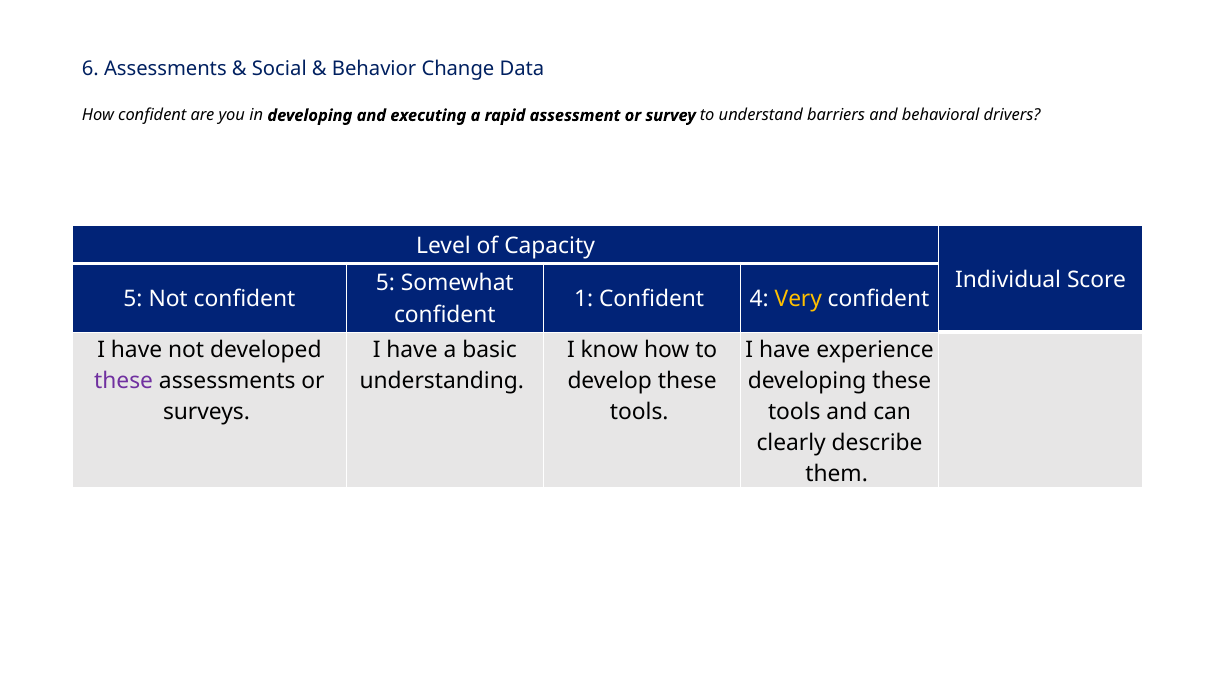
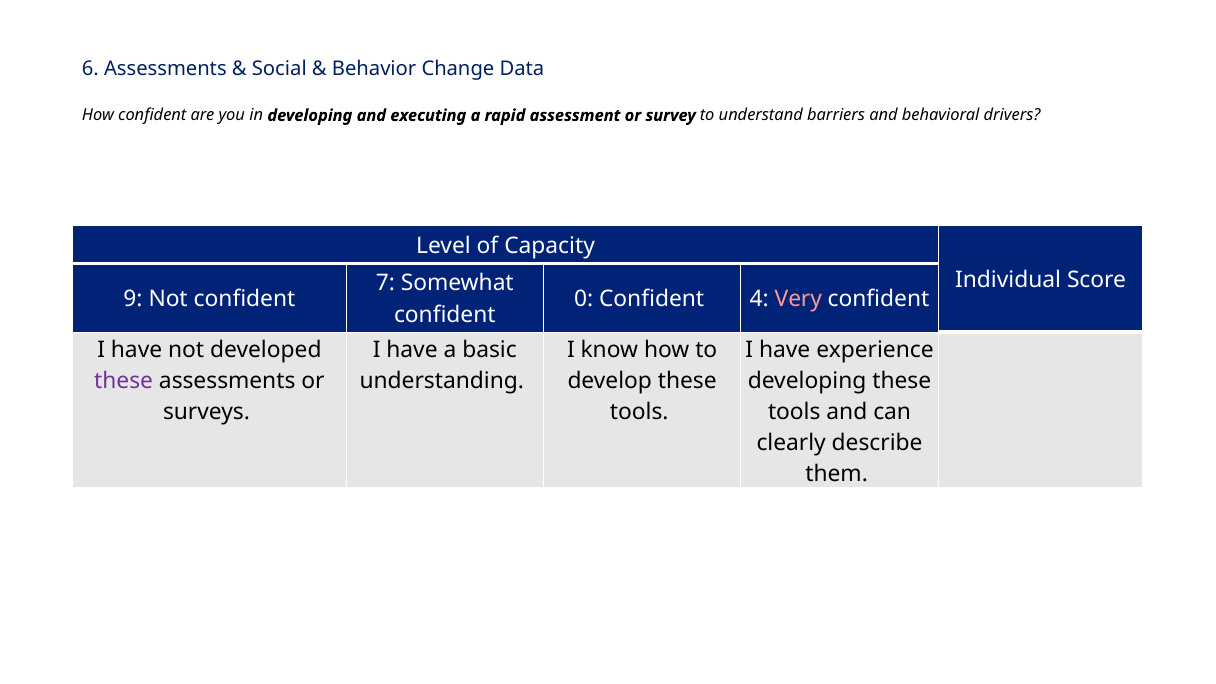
5 at (385, 283): 5 -> 7
5 at (133, 299): 5 -> 9
1: 1 -> 0
Very colour: yellow -> pink
